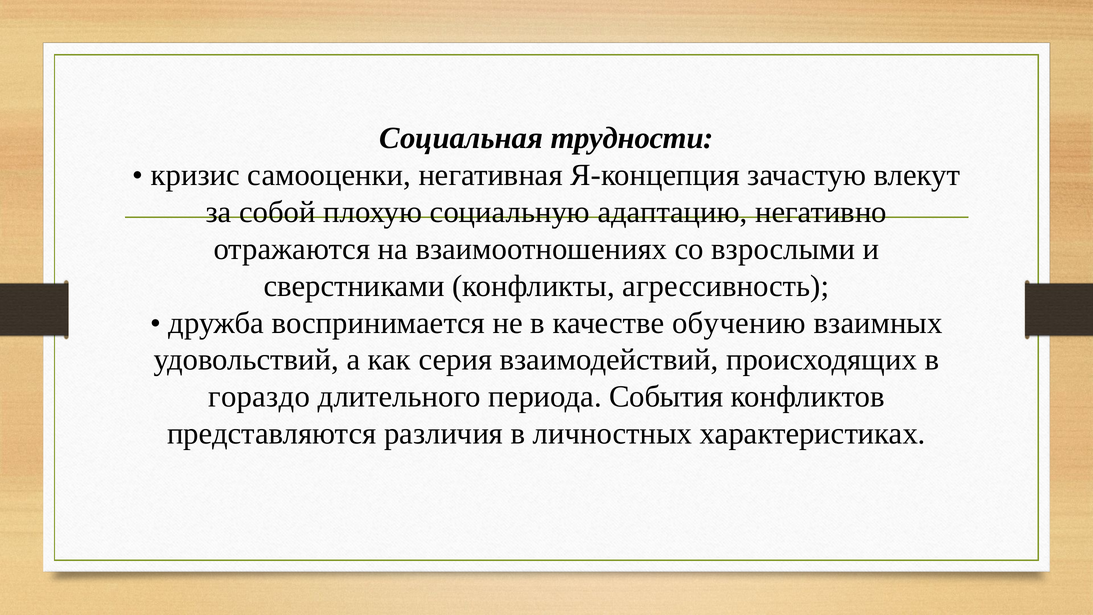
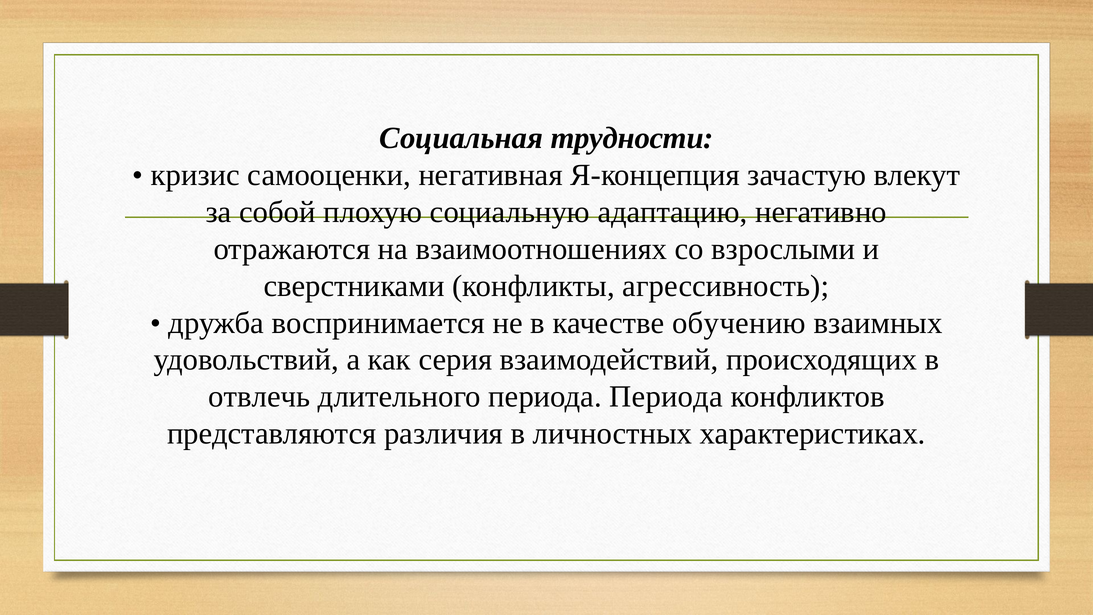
гораздо: гораздо -> отвлечь
периода События: События -> Периода
